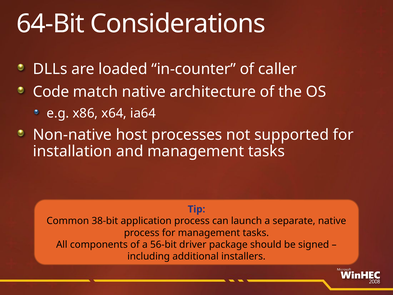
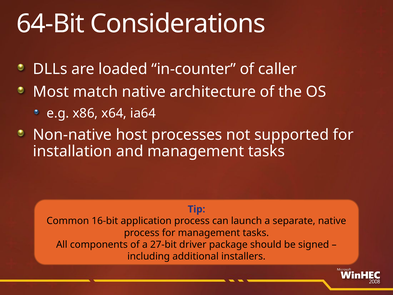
Code: Code -> Most
38-bit: 38-bit -> 16-bit
56-bit: 56-bit -> 27-bit
